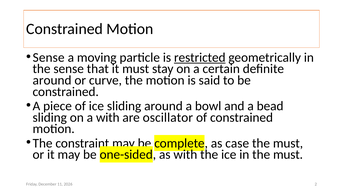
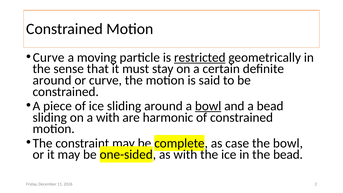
Sense at (49, 57): Sense -> Curve
bowl at (208, 106) underline: none -> present
oscillator: oscillator -> harmonic
must at (288, 143): must -> bowl
in the must: must -> bead
